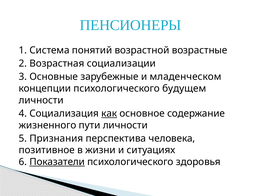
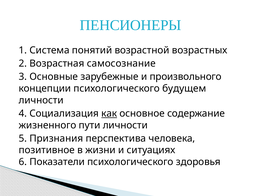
возрастные: возрастные -> возрастных
социализации: социализации -> самосознание
младенческом: младенческом -> произвольного
Показатели underline: present -> none
